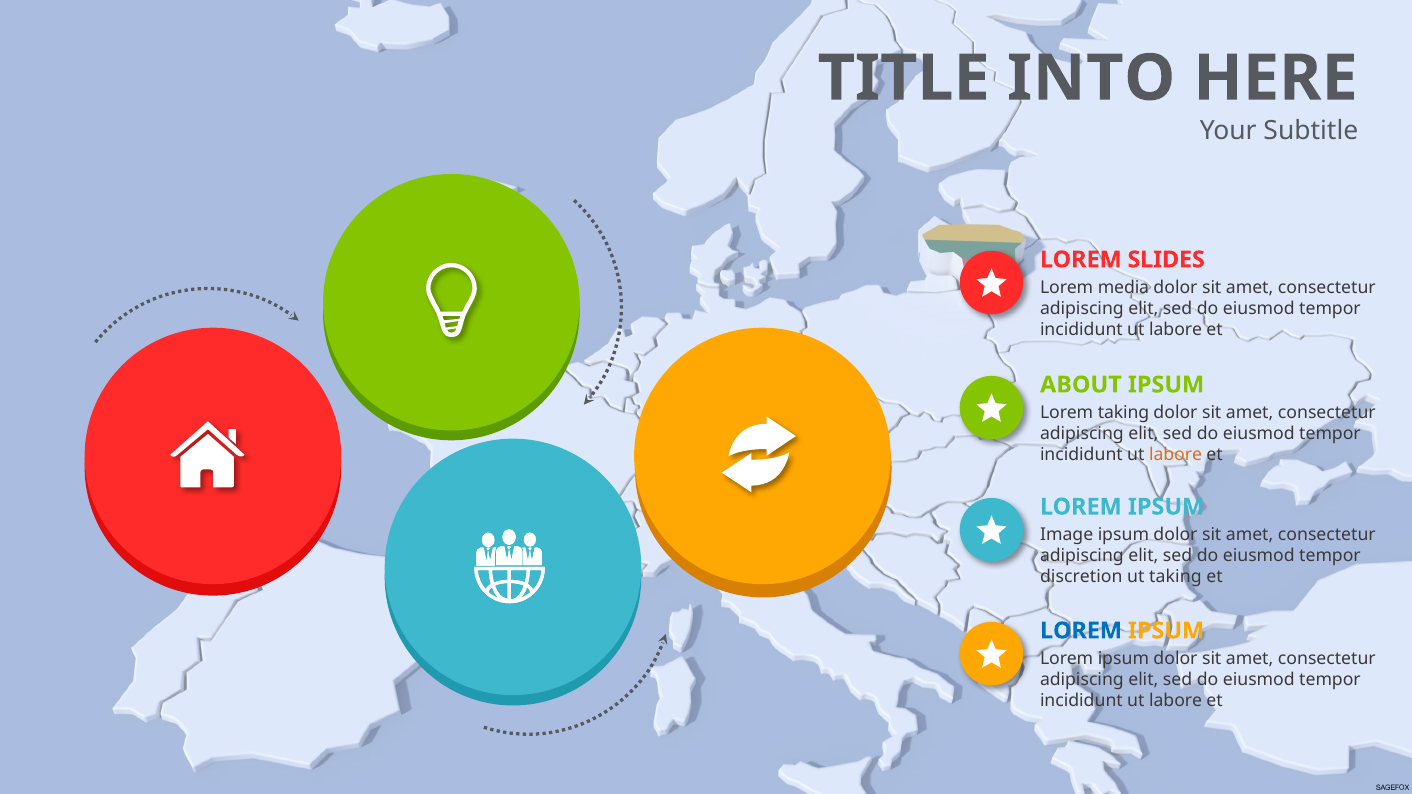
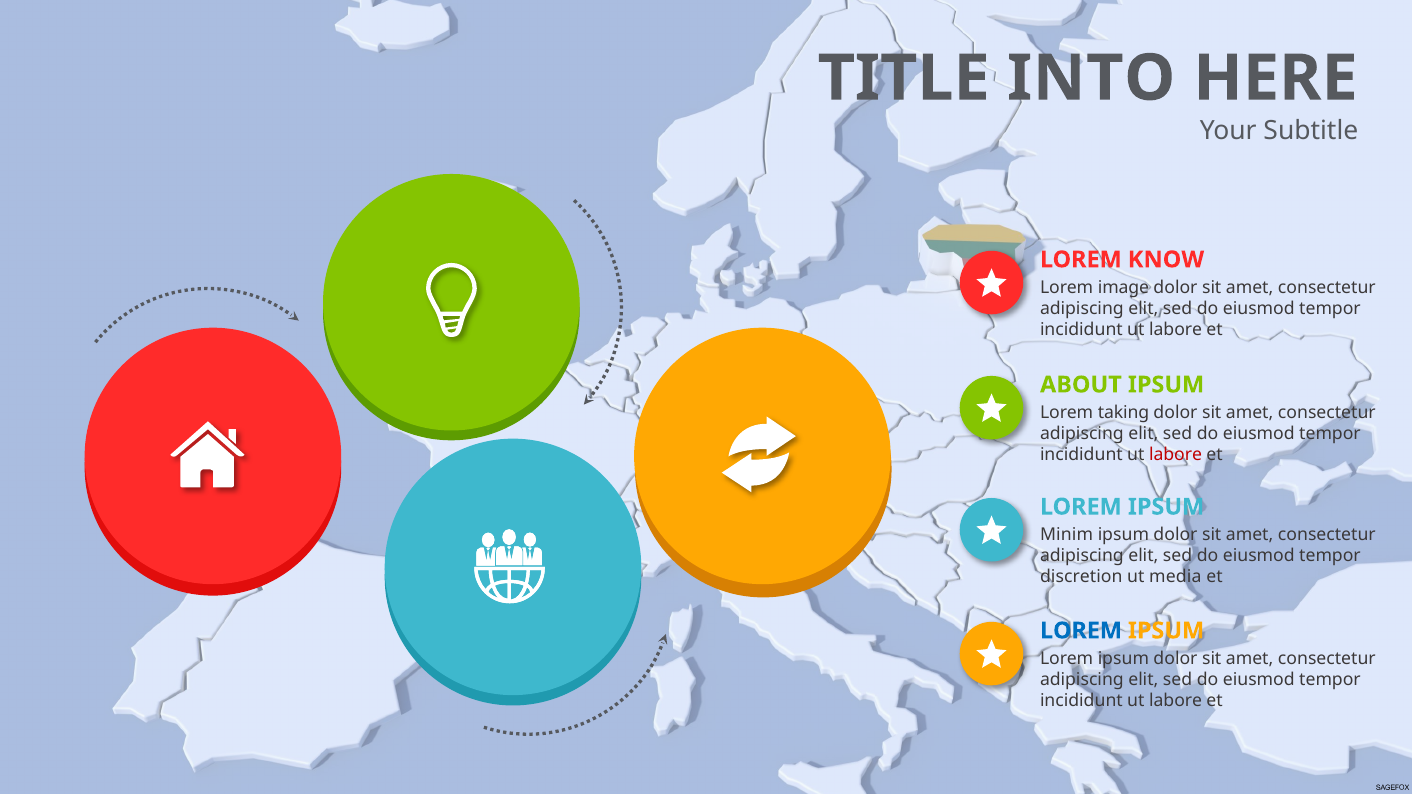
SLIDES: SLIDES -> KNOW
media: media -> image
labore at (1176, 455) colour: orange -> red
Image: Image -> Minim
ut taking: taking -> media
